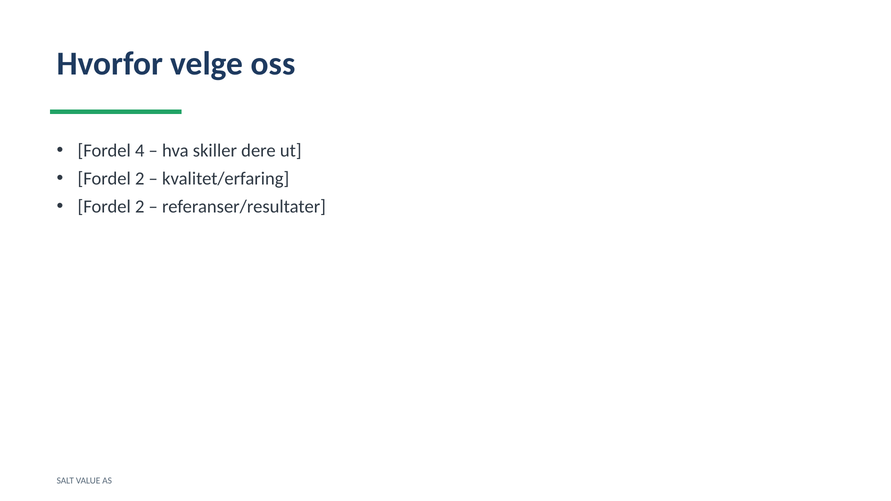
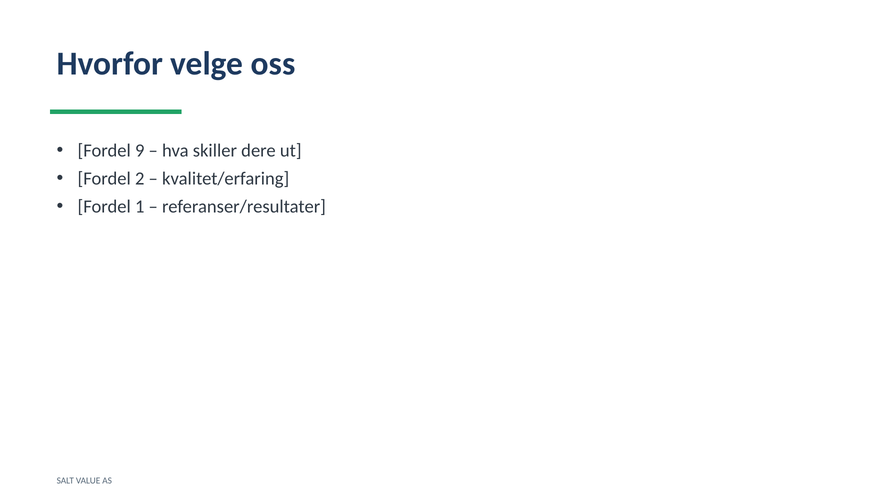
4: 4 -> 9
2 at (140, 207): 2 -> 1
